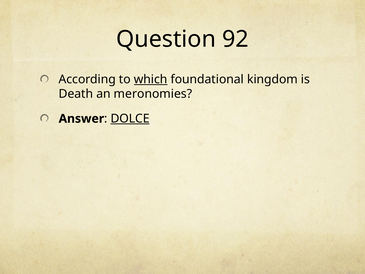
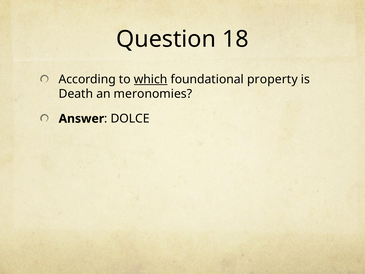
92: 92 -> 18
kingdom: kingdom -> property
DOLCE underline: present -> none
